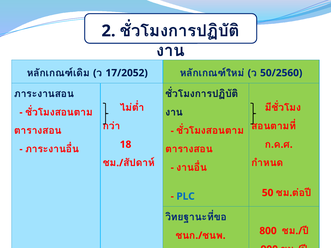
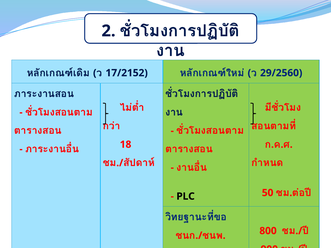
17/2052: 17/2052 -> 17/2152
50/2560: 50/2560 -> 29/2560
PLC colour: blue -> black
